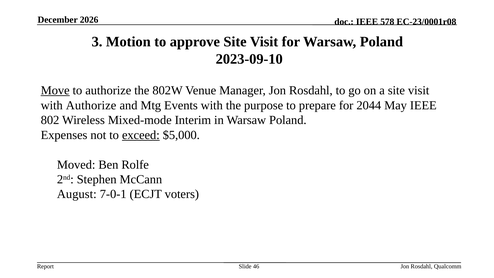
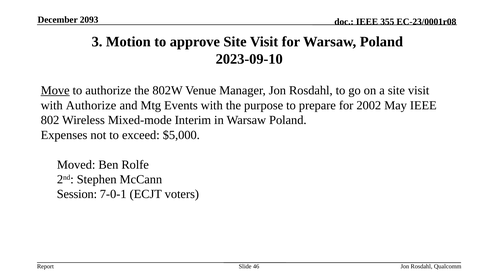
2026: 2026 -> 2093
578: 578 -> 355
2044: 2044 -> 2002
exceed underline: present -> none
August: August -> Session
